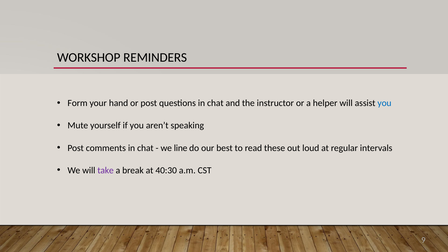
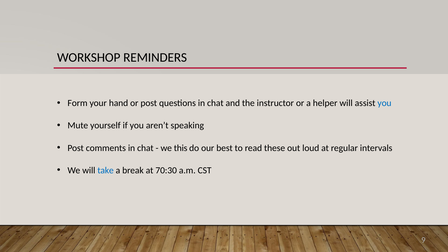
line: line -> this
take colour: purple -> blue
40:30: 40:30 -> 70:30
